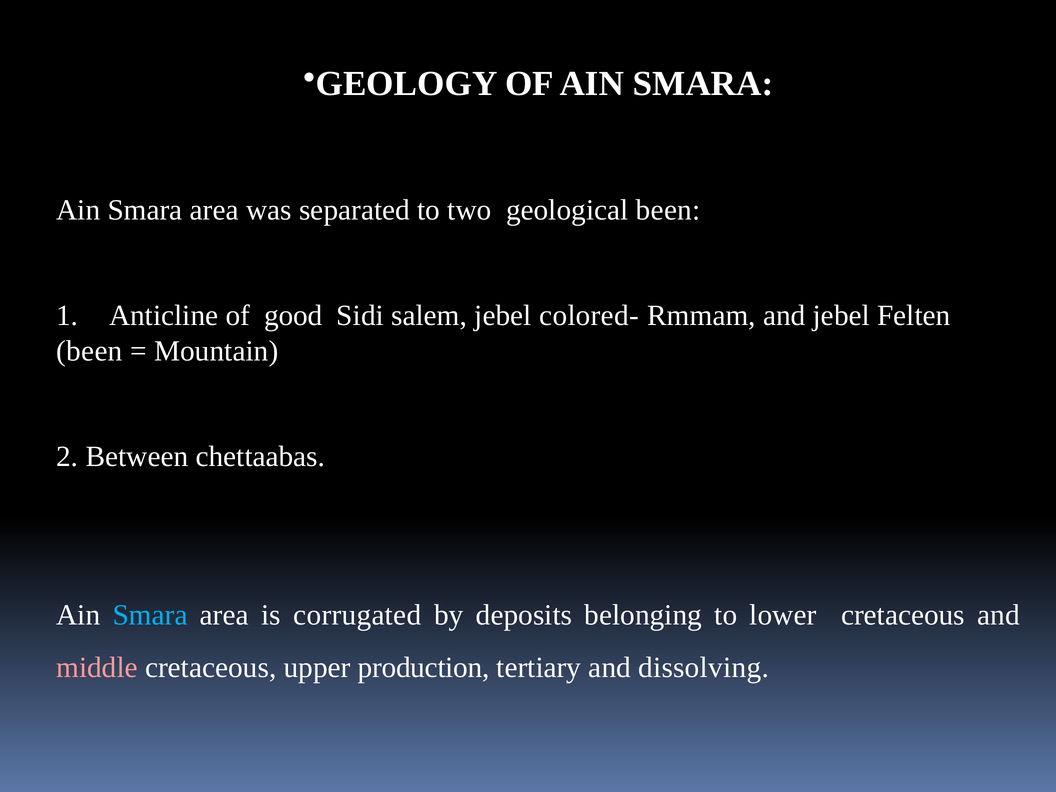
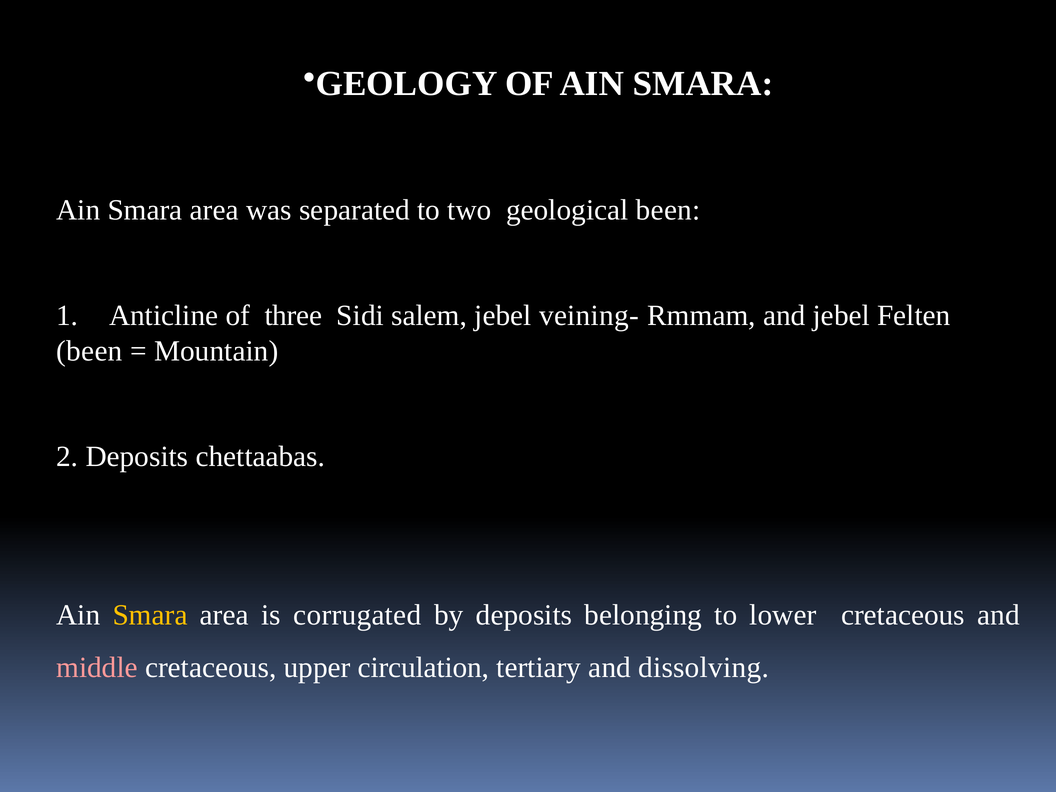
good: good -> three
colored-: colored- -> veining-
2 Between: Between -> Deposits
Smara at (150, 615) colour: light blue -> yellow
production: production -> circulation
